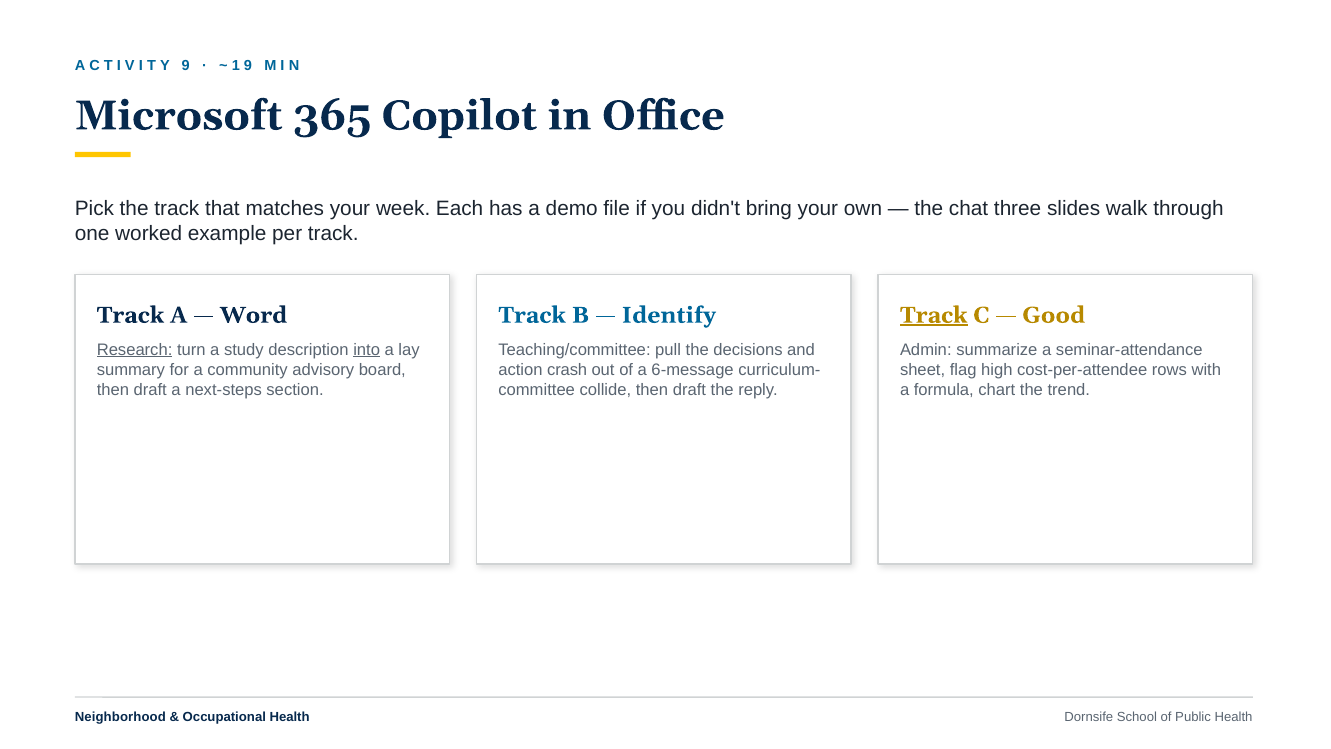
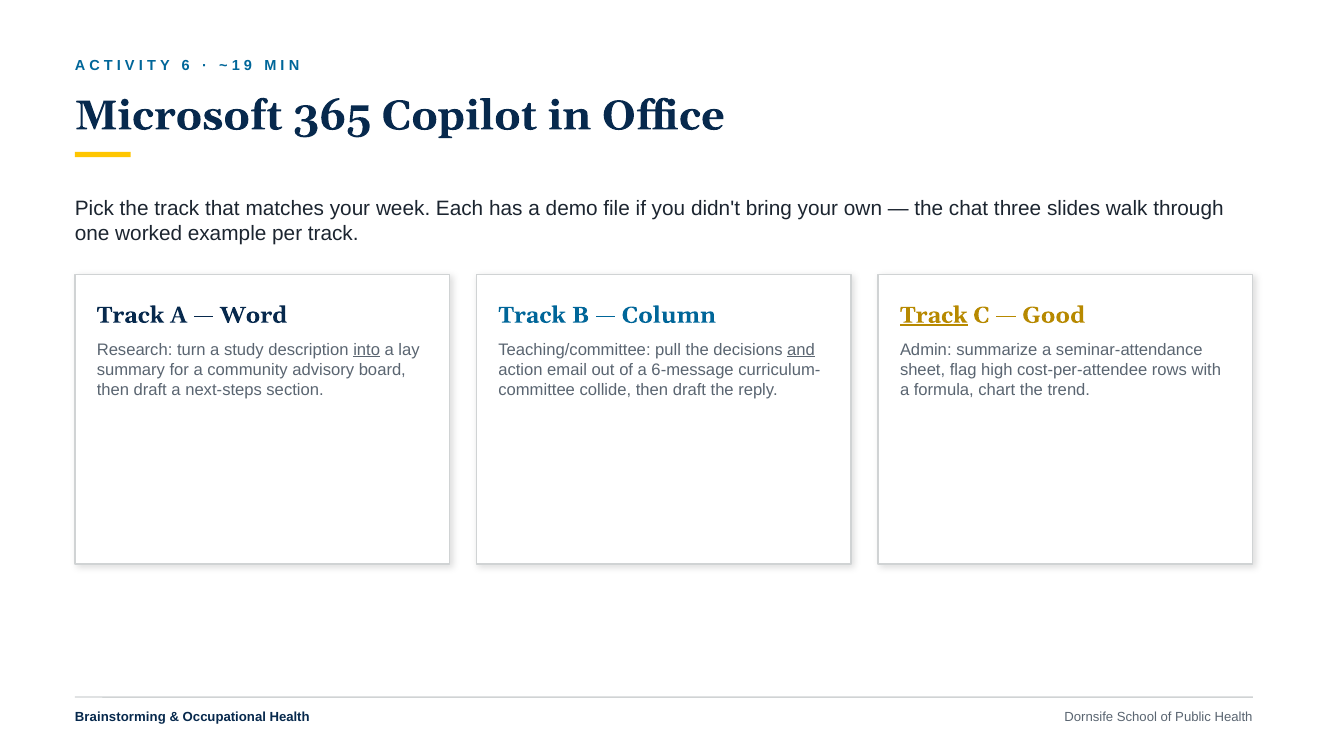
9 at (186, 66): 9 -> 6
Identify: Identify -> Column
Research underline: present -> none
and underline: none -> present
crash: crash -> email
Neighborhood: Neighborhood -> Brainstorming
